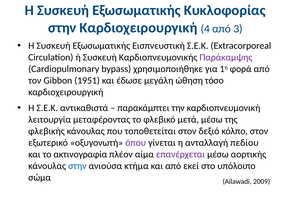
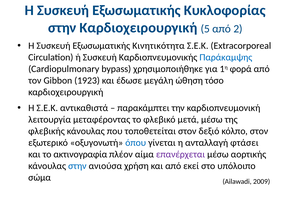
4: 4 -> 5
3: 3 -> 2
Εισπνευστική: Εισπνευστική -> Κινητικότητα
Παράκαμψης colour: purple -> blue
1951: 1951 -> 1923
όπου colour: purple -> blue
πεδίου: πεδίου -> φτάσει
κτήμα: κτήμα -> χρήση
